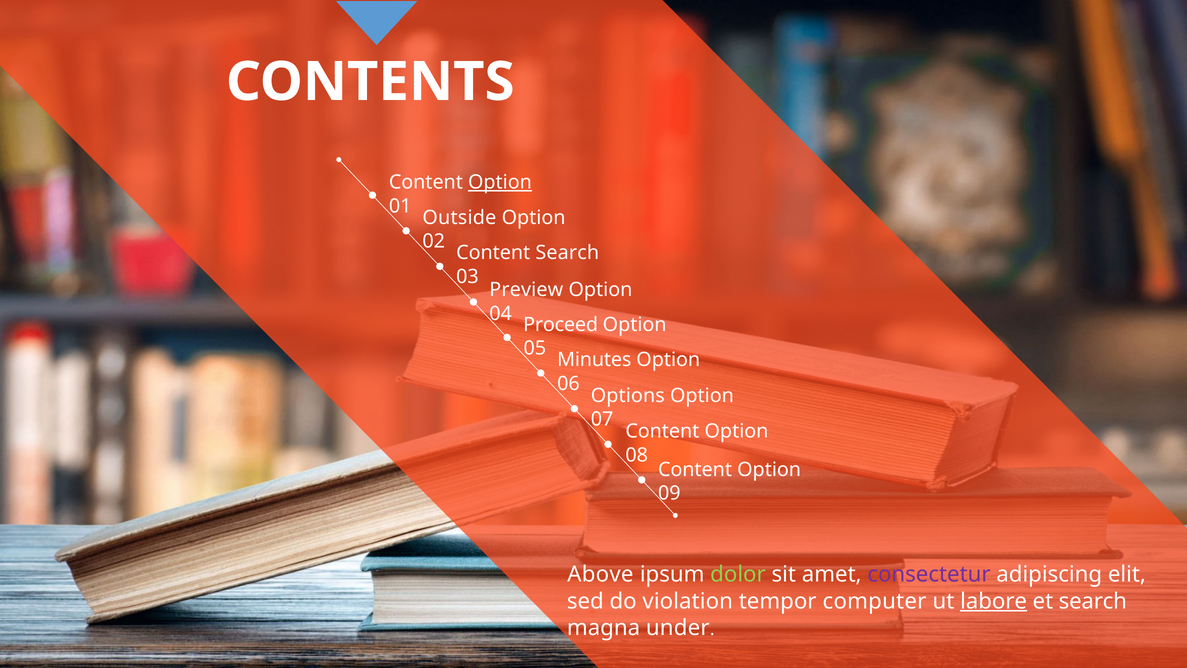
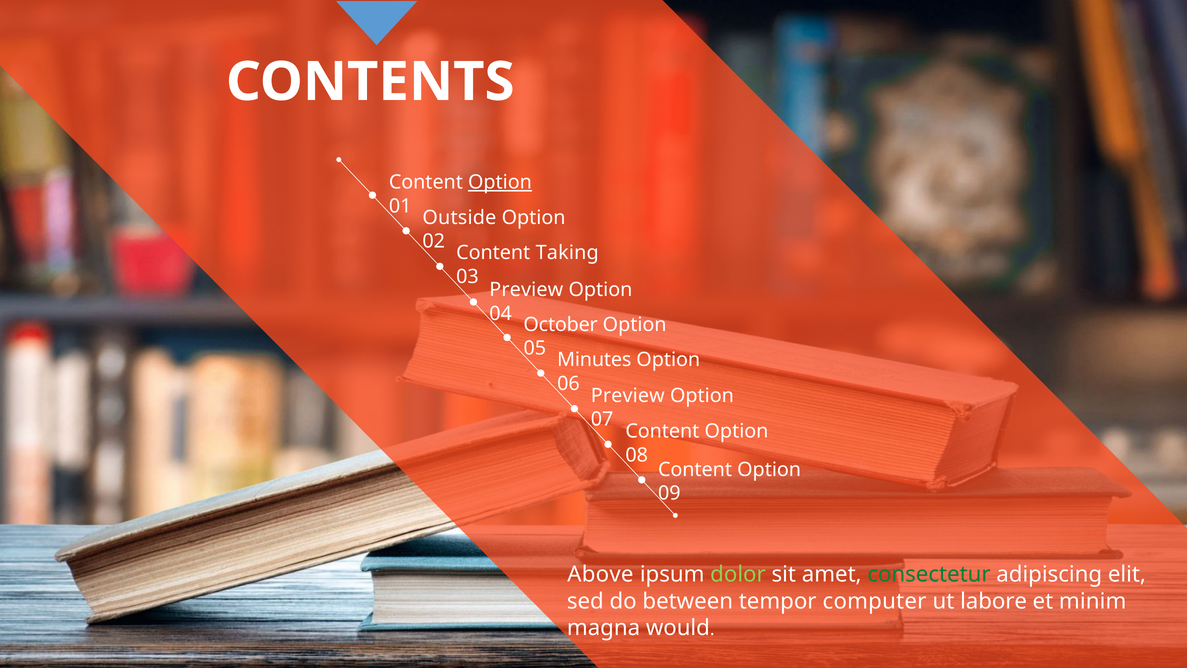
Content Search: Search -> Taking
Proceed: Proceed -> October
Options at (628, 396): Options -> Preview
consectetur colour: purple -> green
violation: violation -> between
labore underline: present -> none
et search: search -> minim
under: under -> would
